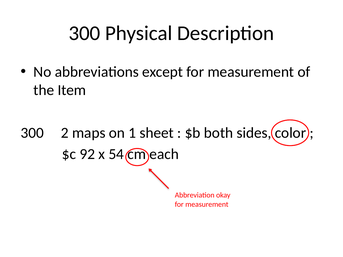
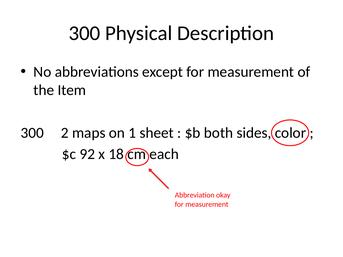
54: 54 -> 18
